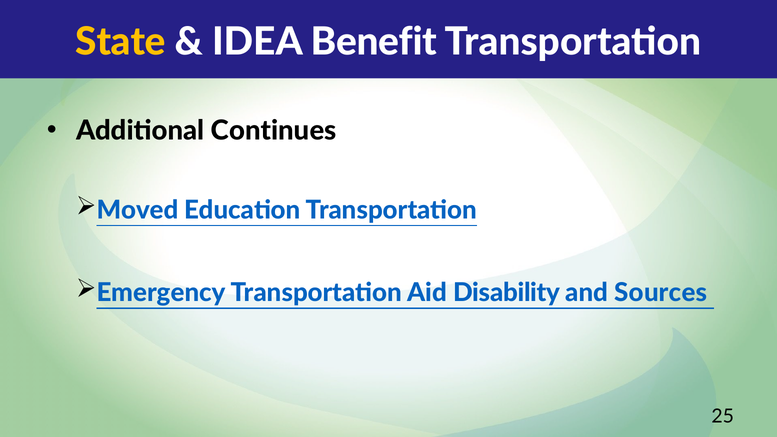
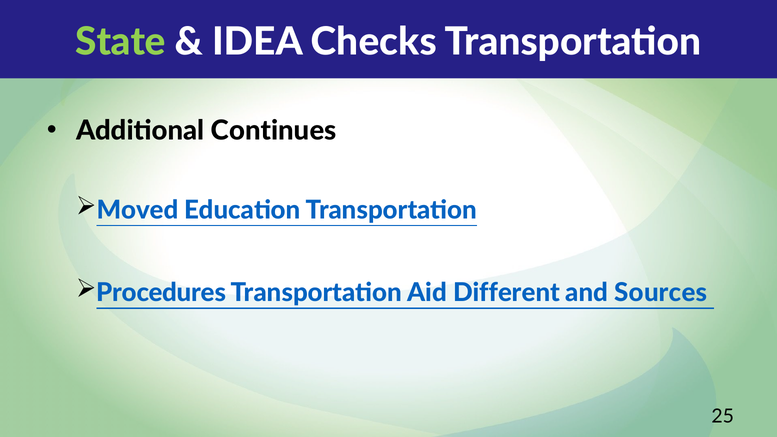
State colour: yellow -> light green
Benefit: Benefit -> Checks
Emergency: Emergency -> Procedures
Disability: Disability -> Different
